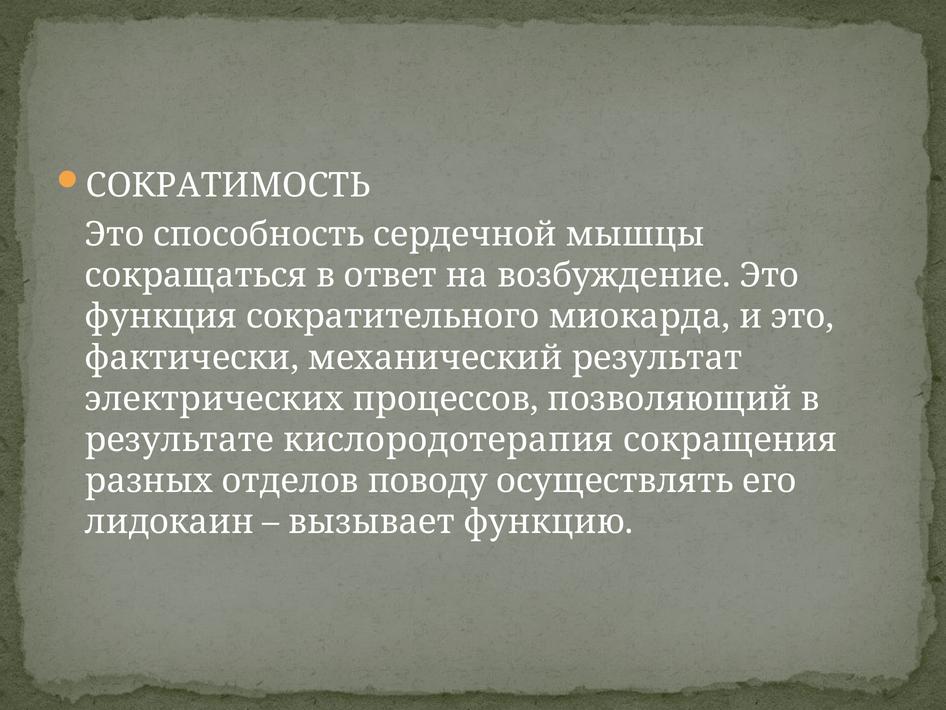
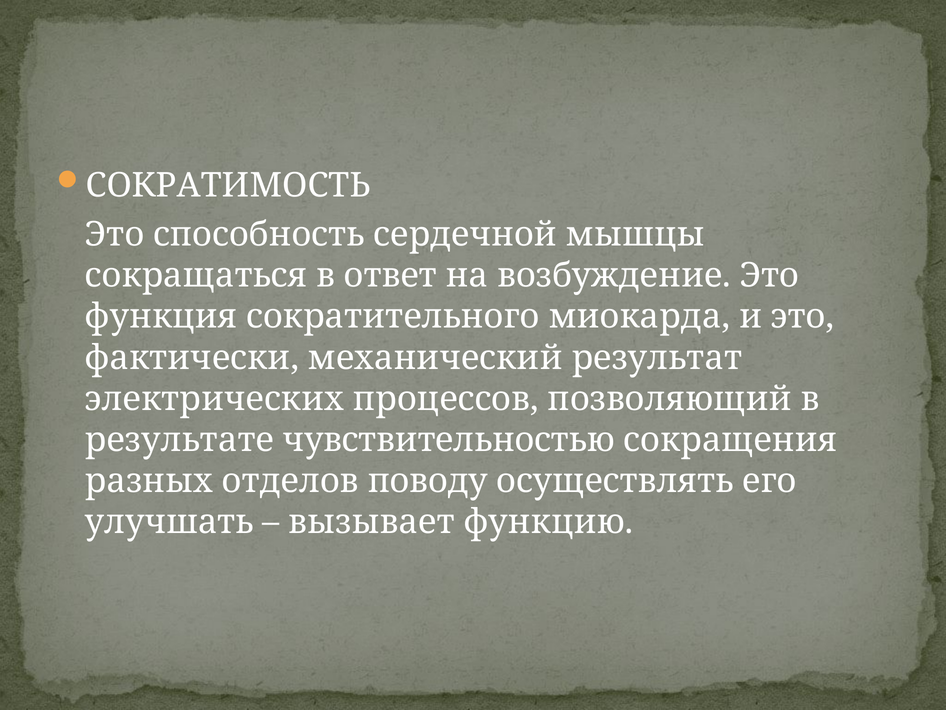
кислородотерапия: кислородотерапия -> чувствительностью
лидокаин: лидокаин -> улучшать
